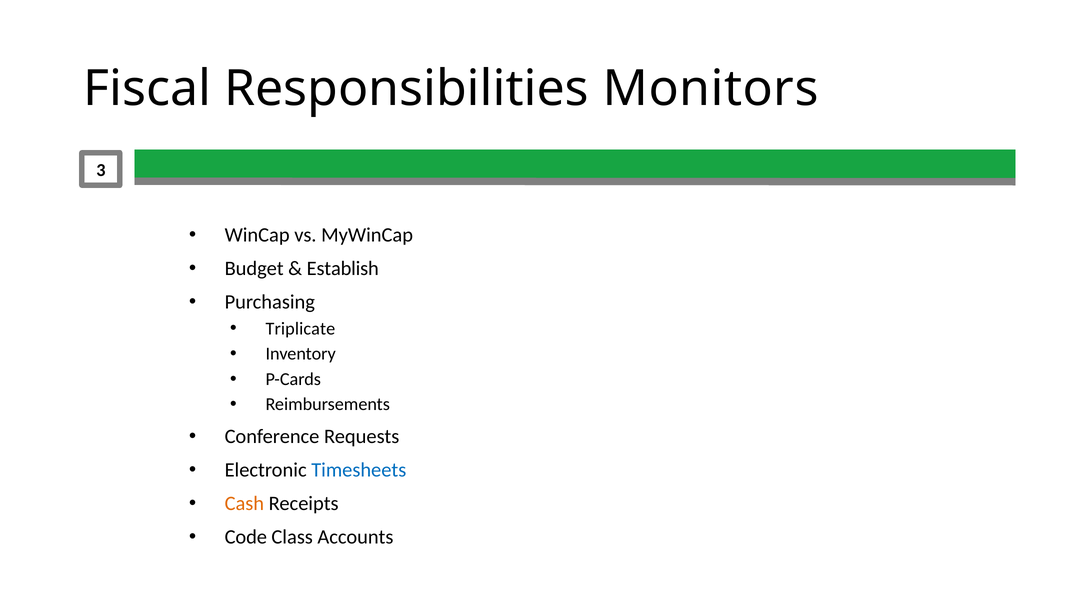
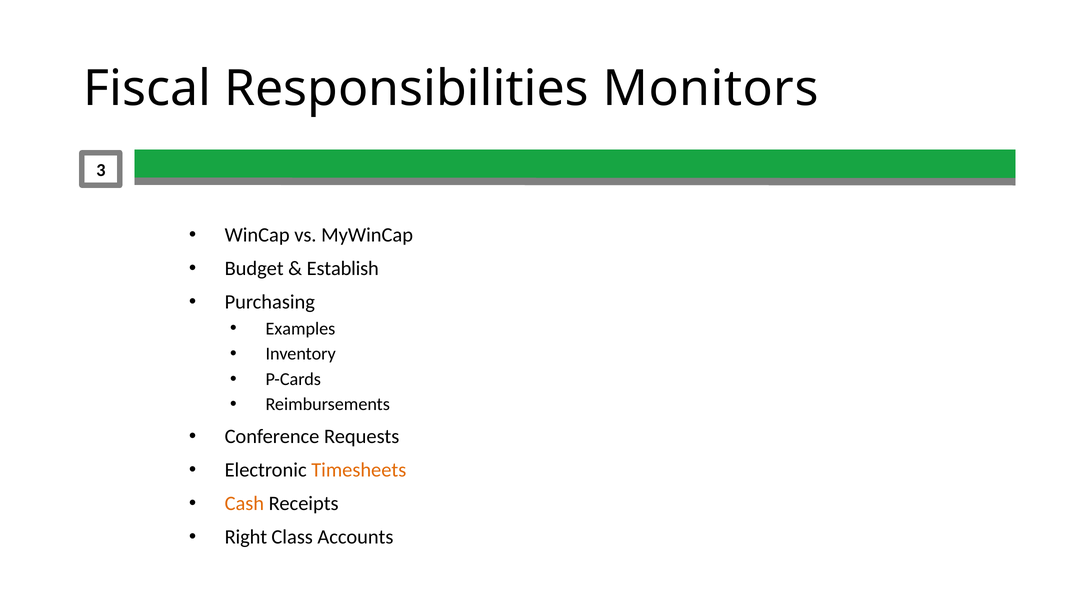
Triplicate: Triplicate -> Examples
Timesheets colour: blue -> orange
Code: Code -> Right
